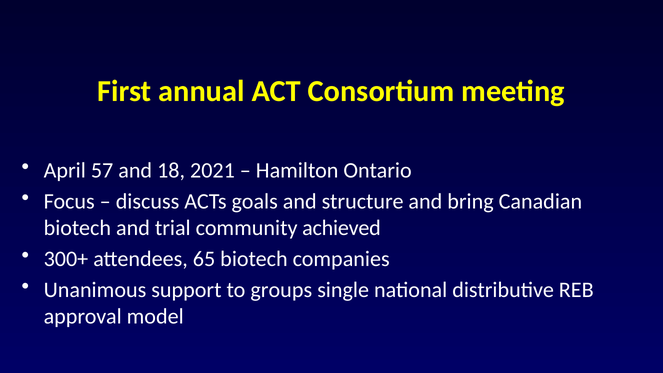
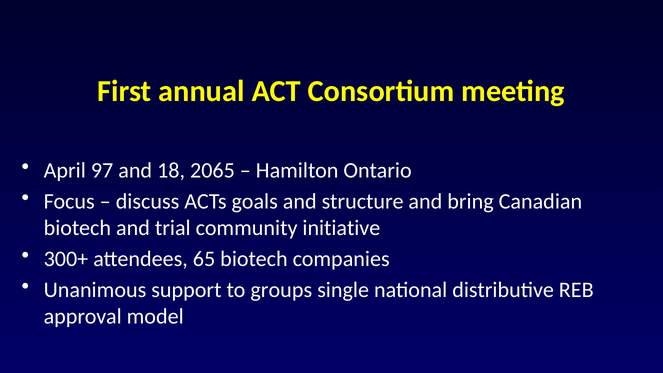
57: 57 -> 97
2021: 2021 -> 2065
achieved: achieved -> initiative
